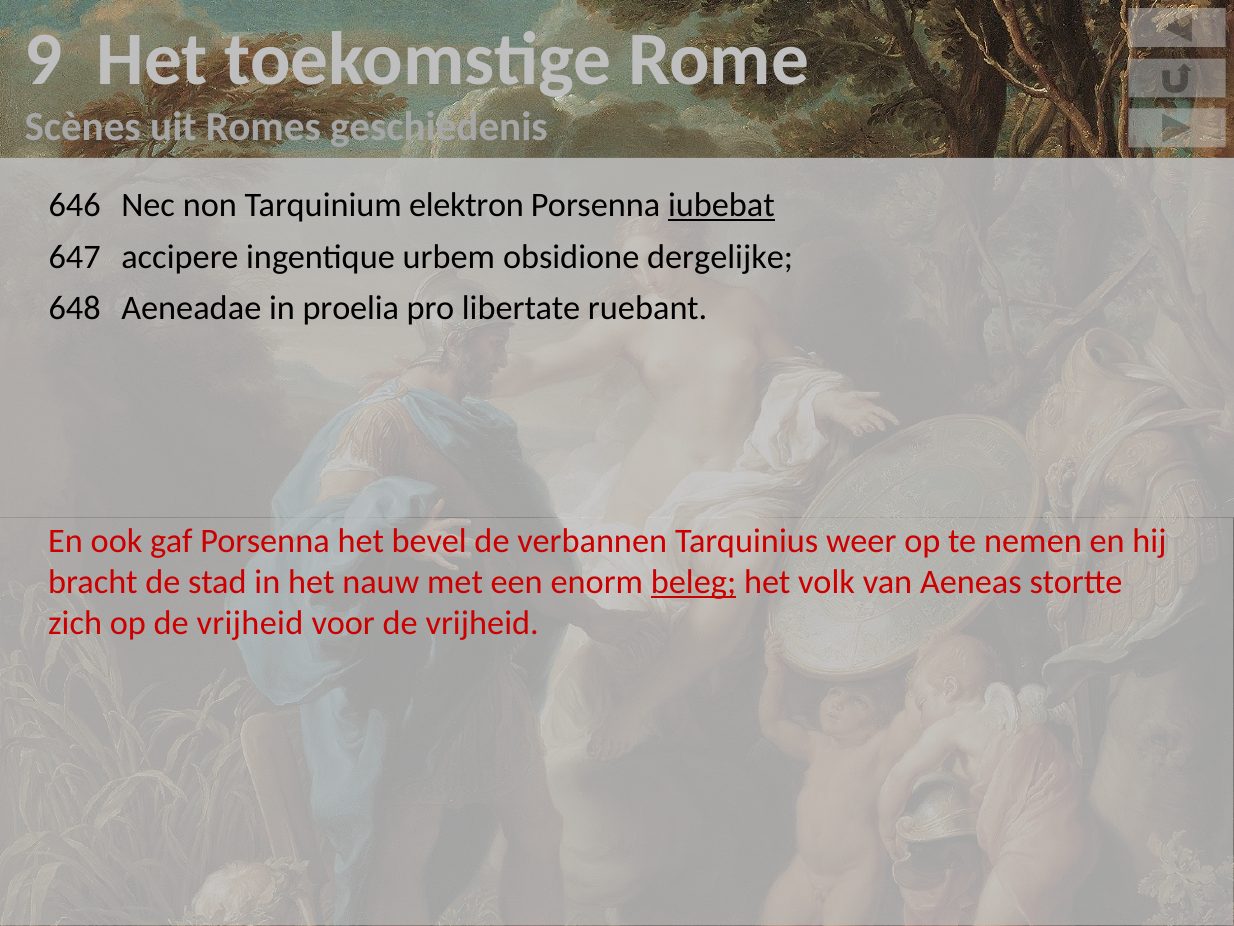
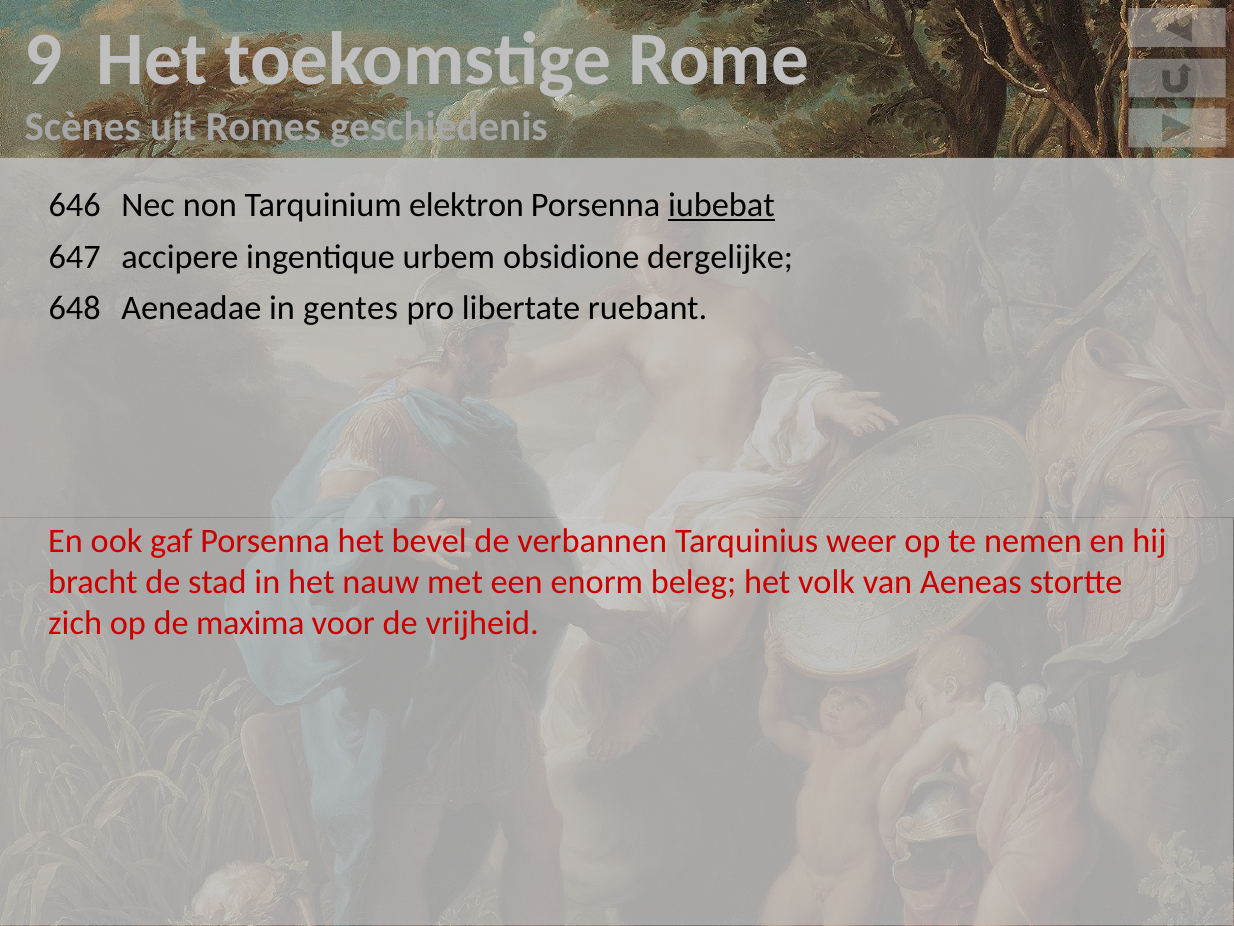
proelia: proelia -> gentes
beleg underline: present -> none
op de vrijheid: vrijheid -> maxima
